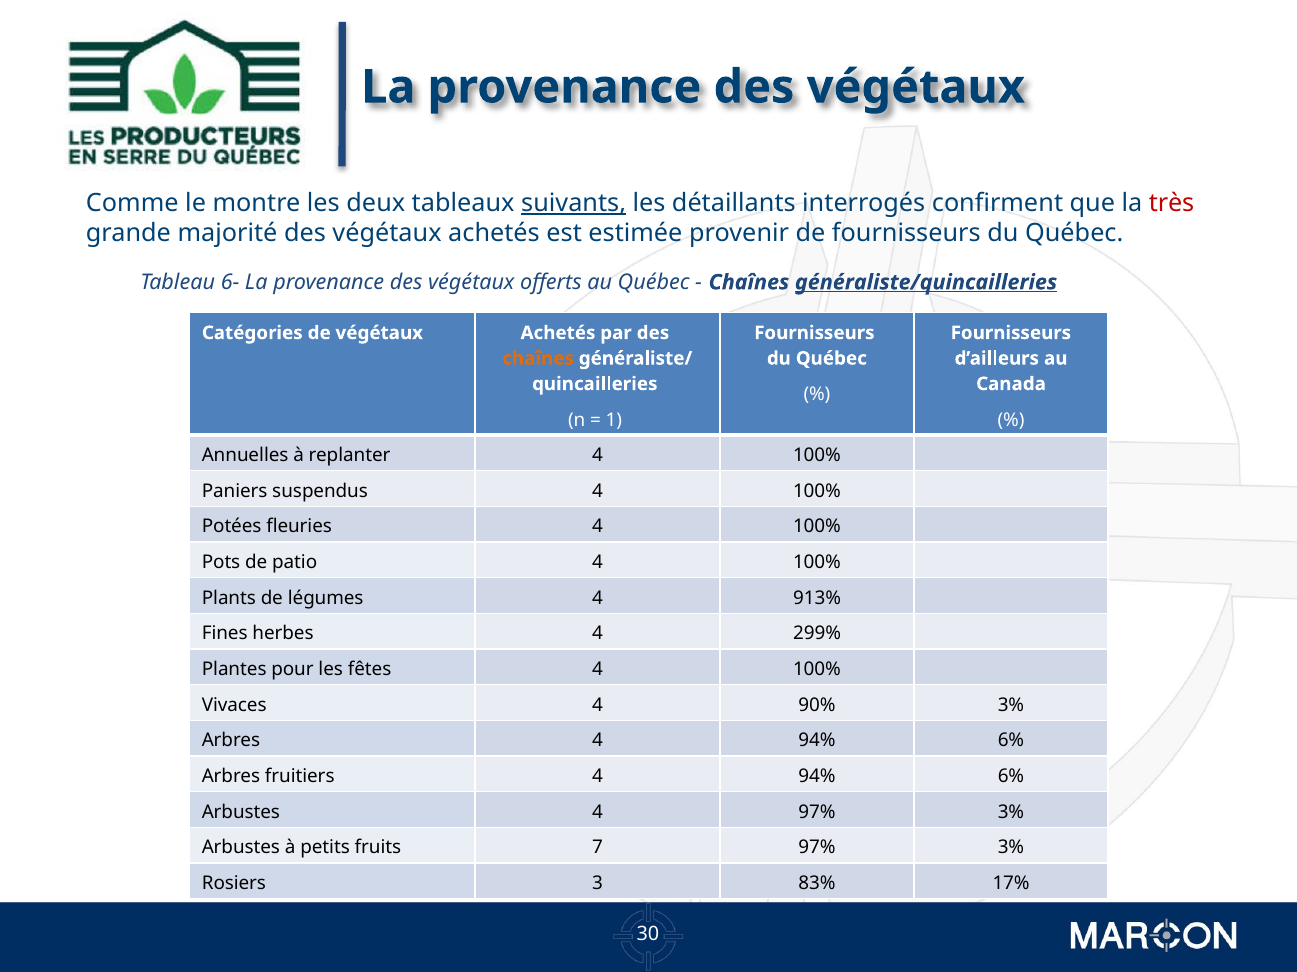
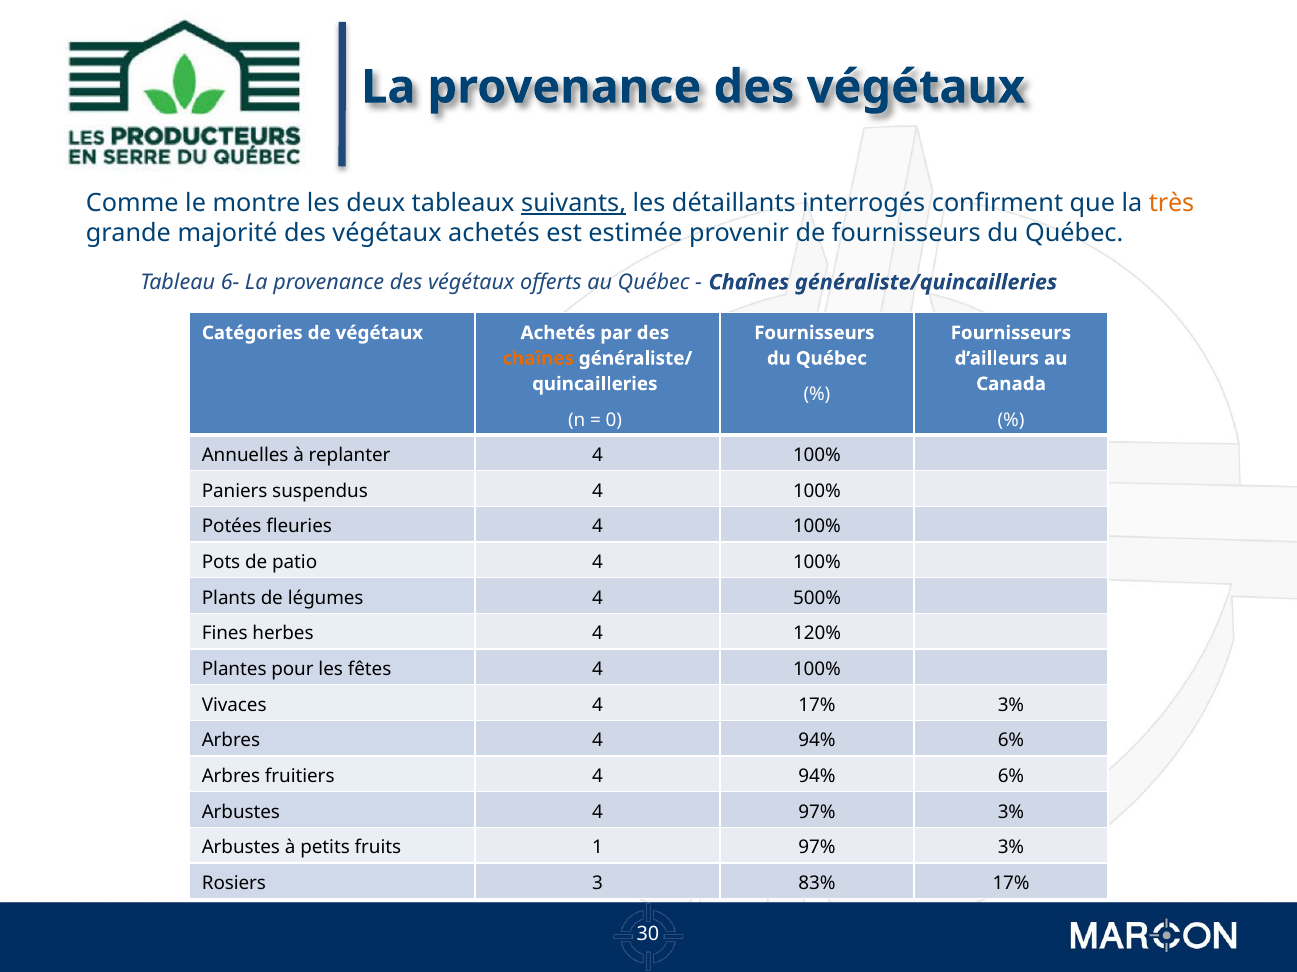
très colour: red -> orange
généraliste/quincailleries underline: present -> none
1 at (614, 421): 1 -> 0
913%: 913% -> 500%
299%: 299% -> 120%
4 90%: 90% -> 17%
fruits 7: 7 -> 1
